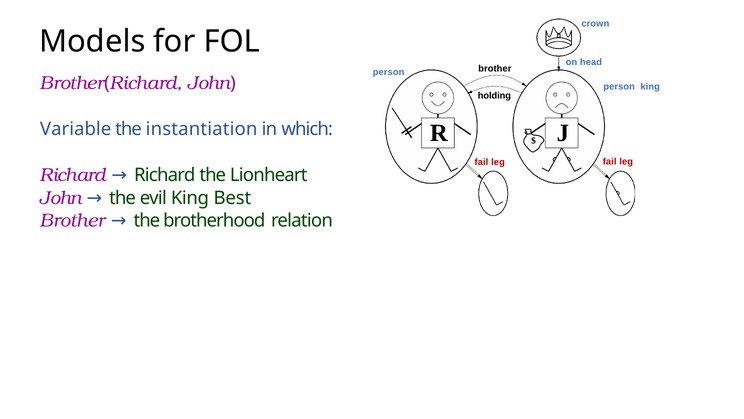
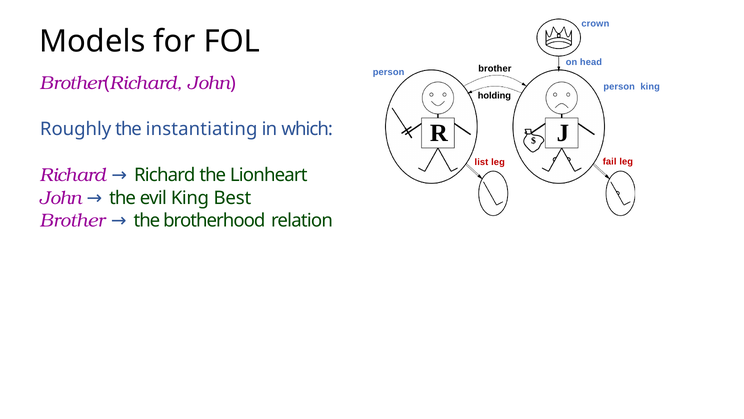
Variable: Variable -> Roughly
instantiation: instantiation -> instantiating
fail at (481, 162): fail -> list
